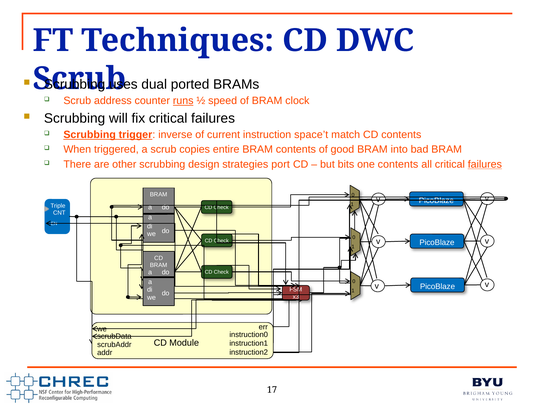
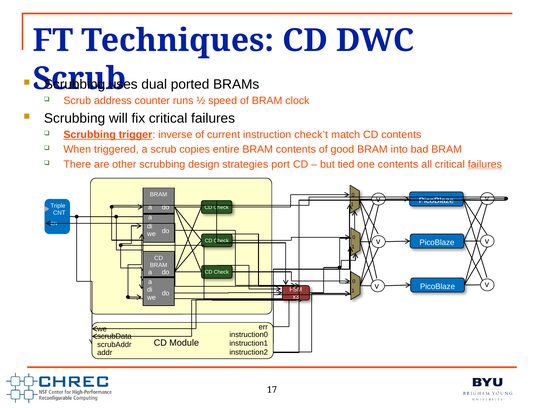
runs underline: present -> none
space’t: space’t -> check’t
bits: bits -> tied
